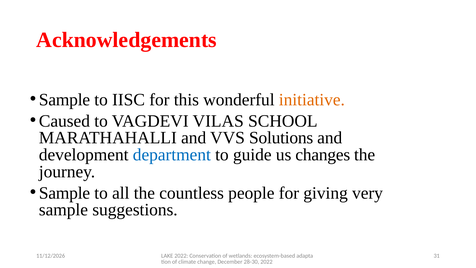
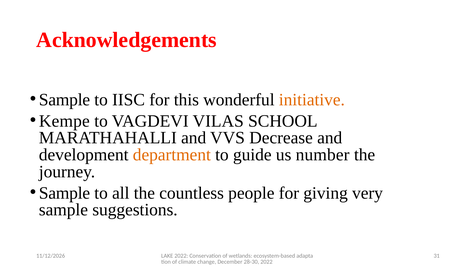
Caused: Caused -> Kempe
Solutions: Solutions -> Decrease
department colour: blue -> orange
changes: changes -> number
